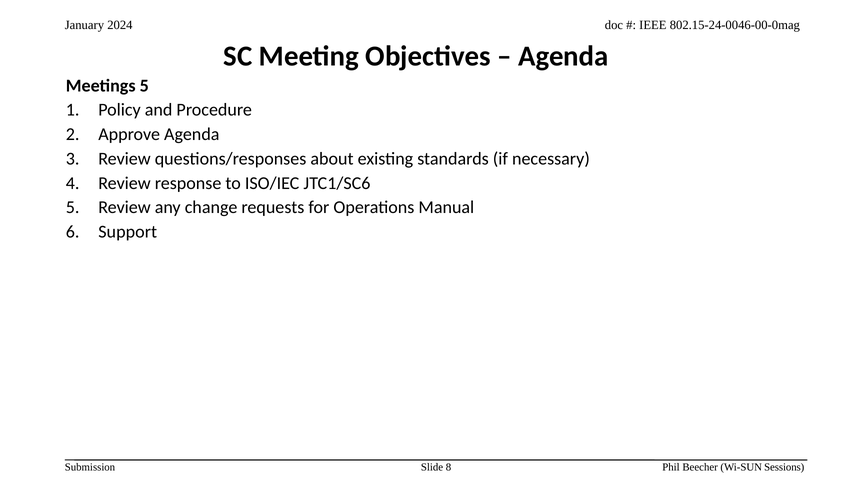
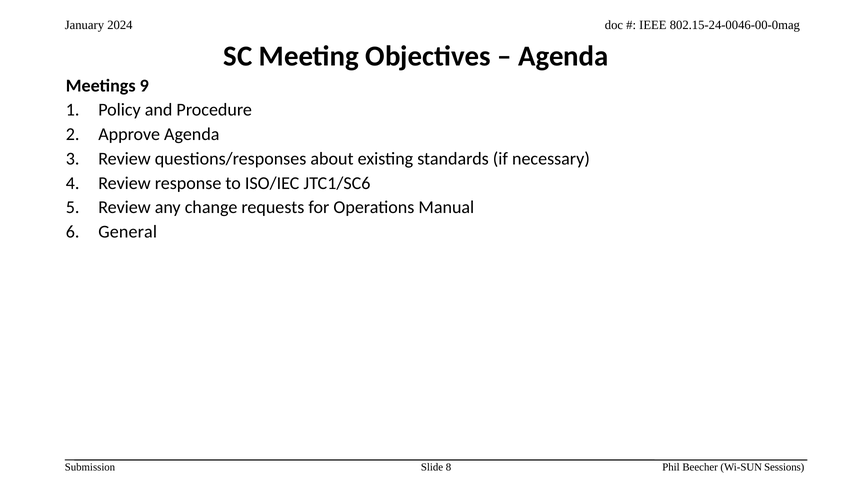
Meetings 5: 5 -> 9
Support: Support -> General
